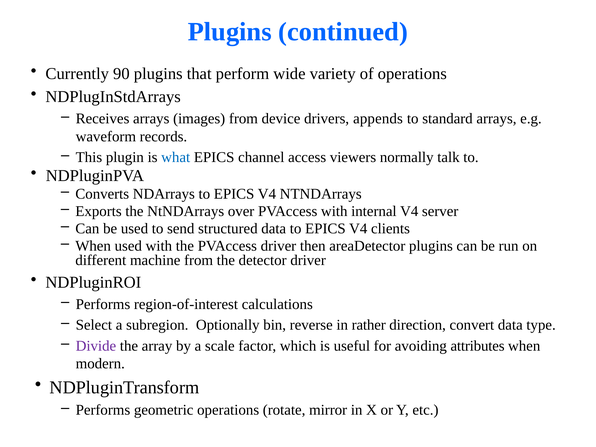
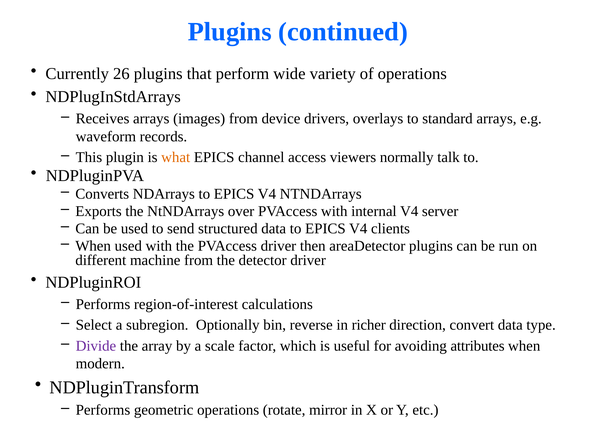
90: 90 -> 26
appends: appends -> overlays
what colour: blue -> orange
rather: rather -> richer
